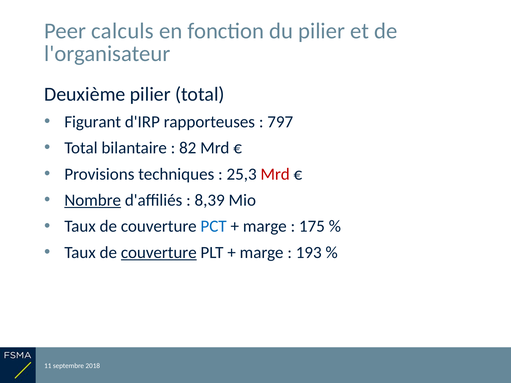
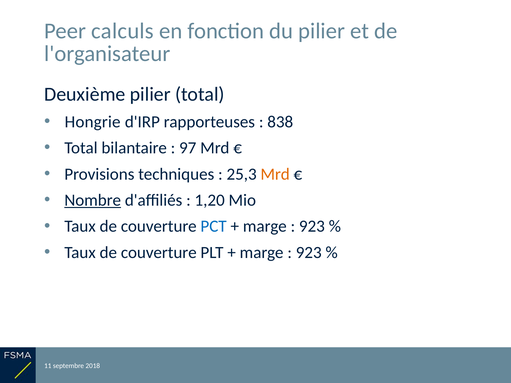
Figurant: Figurant -> Hongrie
797: 797 -> 838
82: 82 -> 97
Mrd at (275, 174) colour: red -> orange
8,39: 8,39 -> 1,20
175 at (312, 226): 175 -> 923
couverture at (159, 253) underline: present -> none
193 at (309, 253): 193 -> 923
